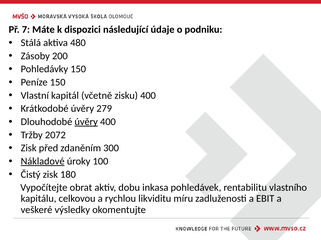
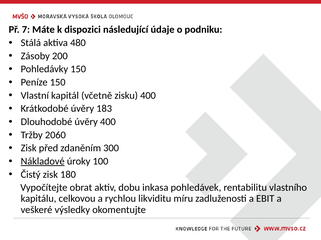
279: 279 -> 183
úvěry at (86, 122) underline: present -> none
2072: 2072 -> 2060
